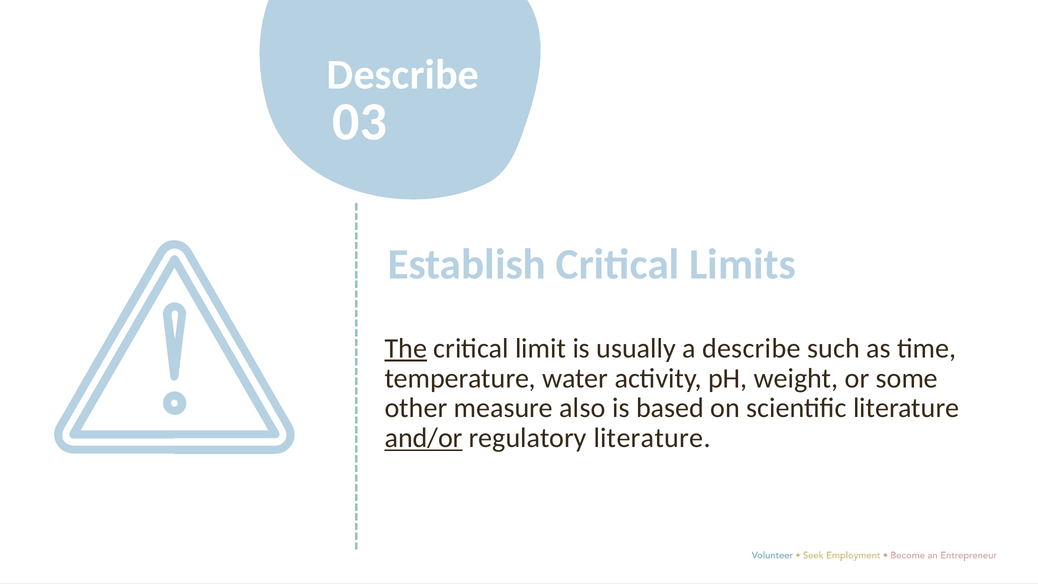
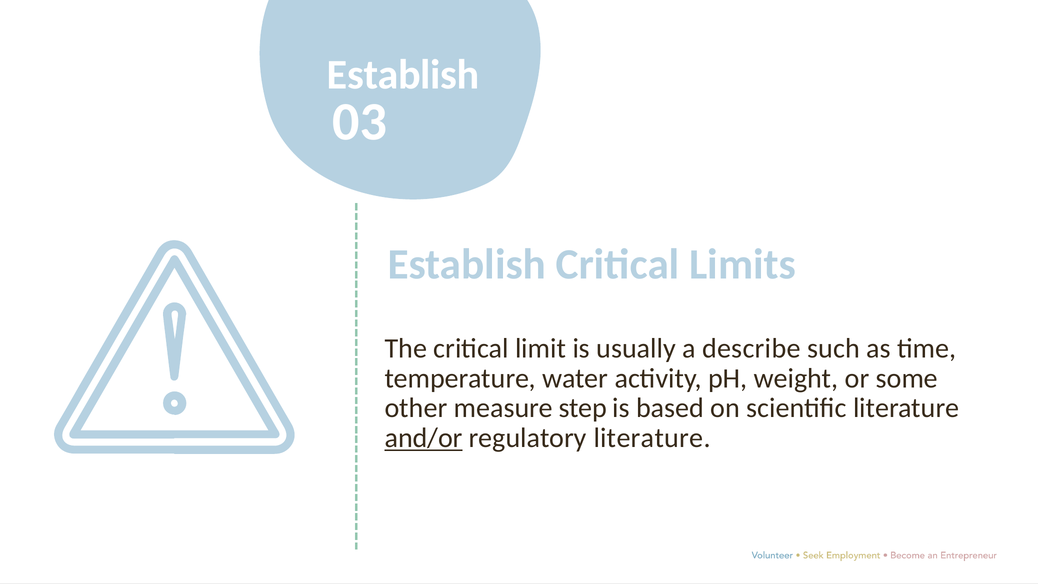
Describe at (403, 75): Describe -> Establish
The underline: present -> none
also: also -> step
